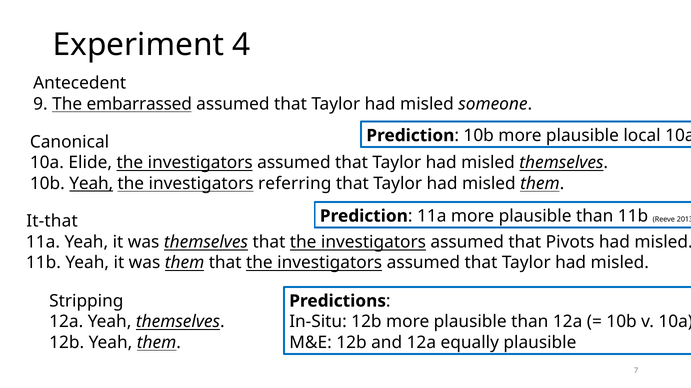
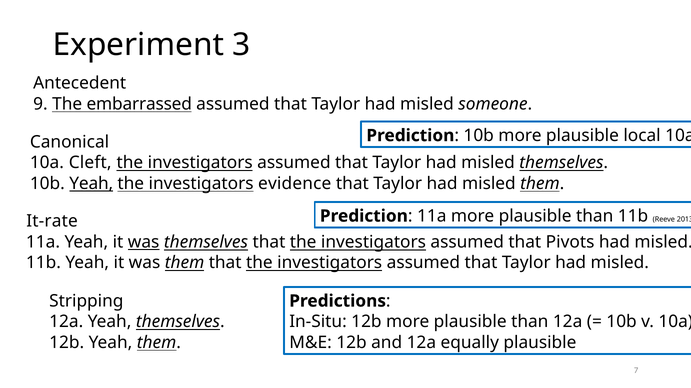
4: 4 -> 3
Elide: Elide -> Cleft
referring: referring -> evidence
It-that: It-that -> It-rate
was at (144, 242) underline: none -> present
